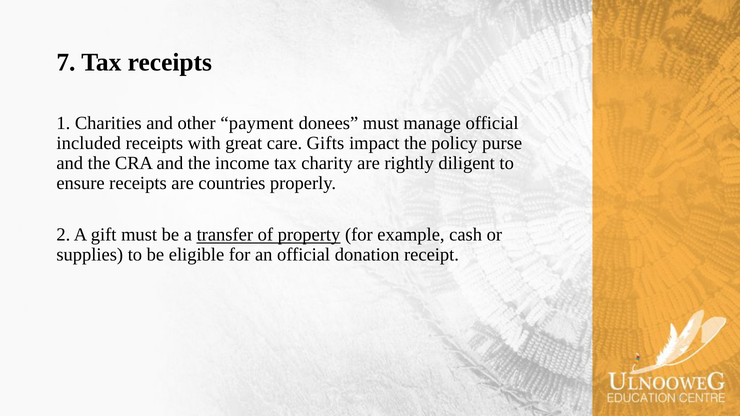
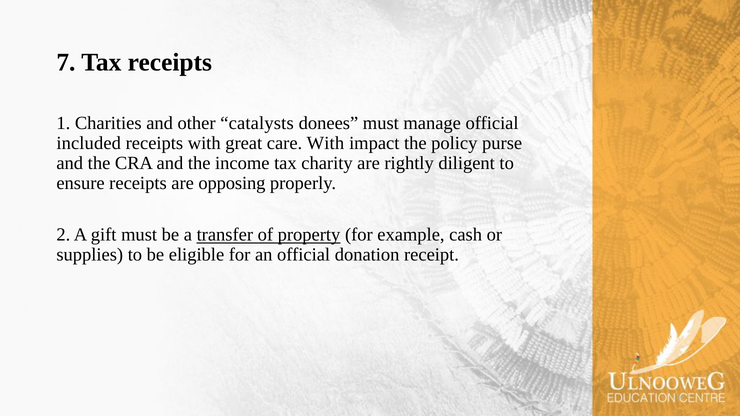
payment: payment -> catalysts
care Gifts: Gifts -> With
countries: countries -> opposing
